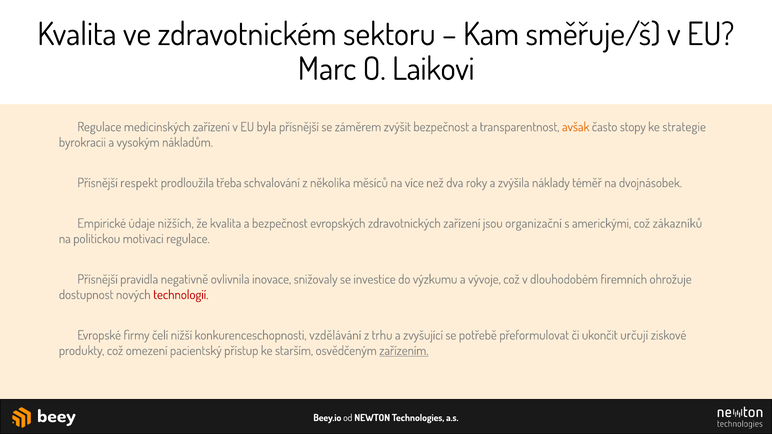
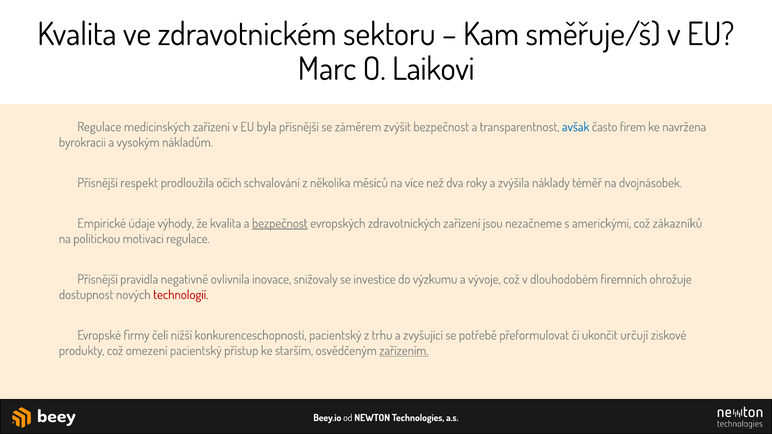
avšak colour: orange -> blue
stopy: stopy -> firem
strategie: strategie -> navržena
třeba: třeba -> očích
nižších: nižších -> výhody
bezpečnost at (280, 224) underline: none -> present
organizační: organizační -> nezačneme
konkurenceschopnosti vzdělávání: vzdělávání -> pacientský
